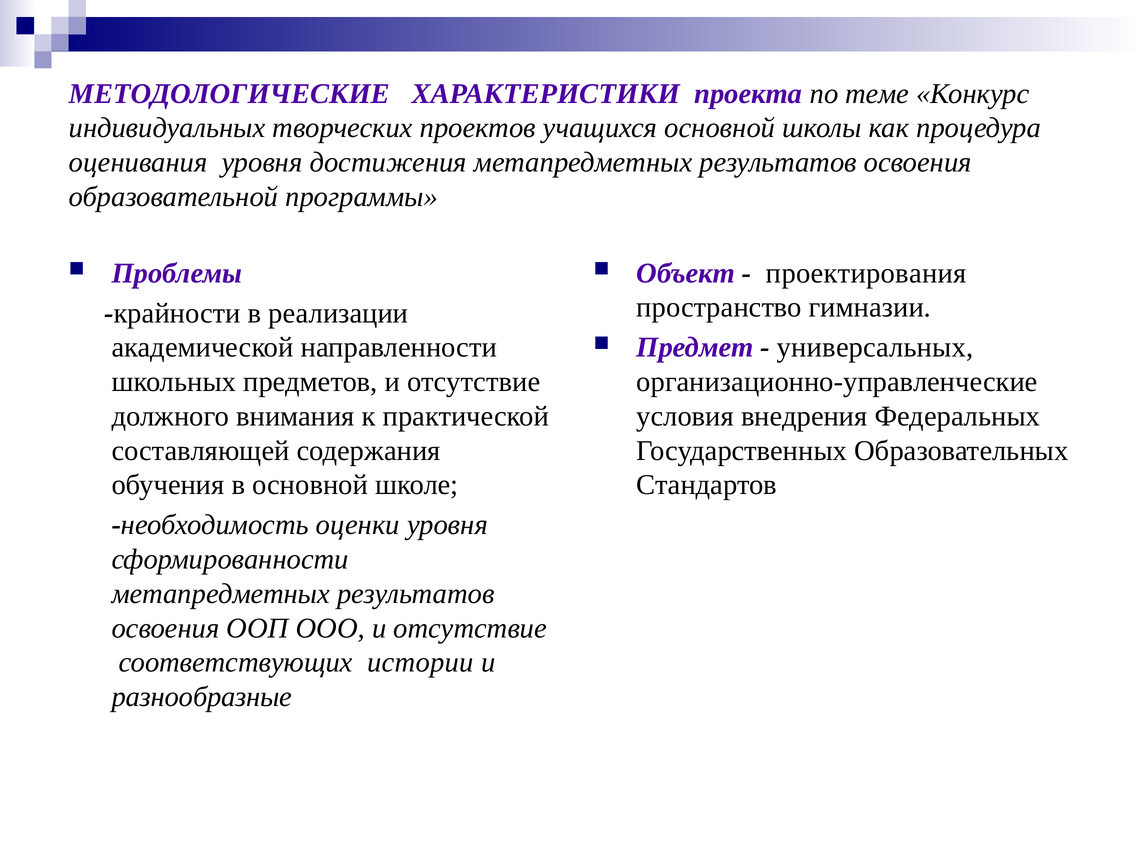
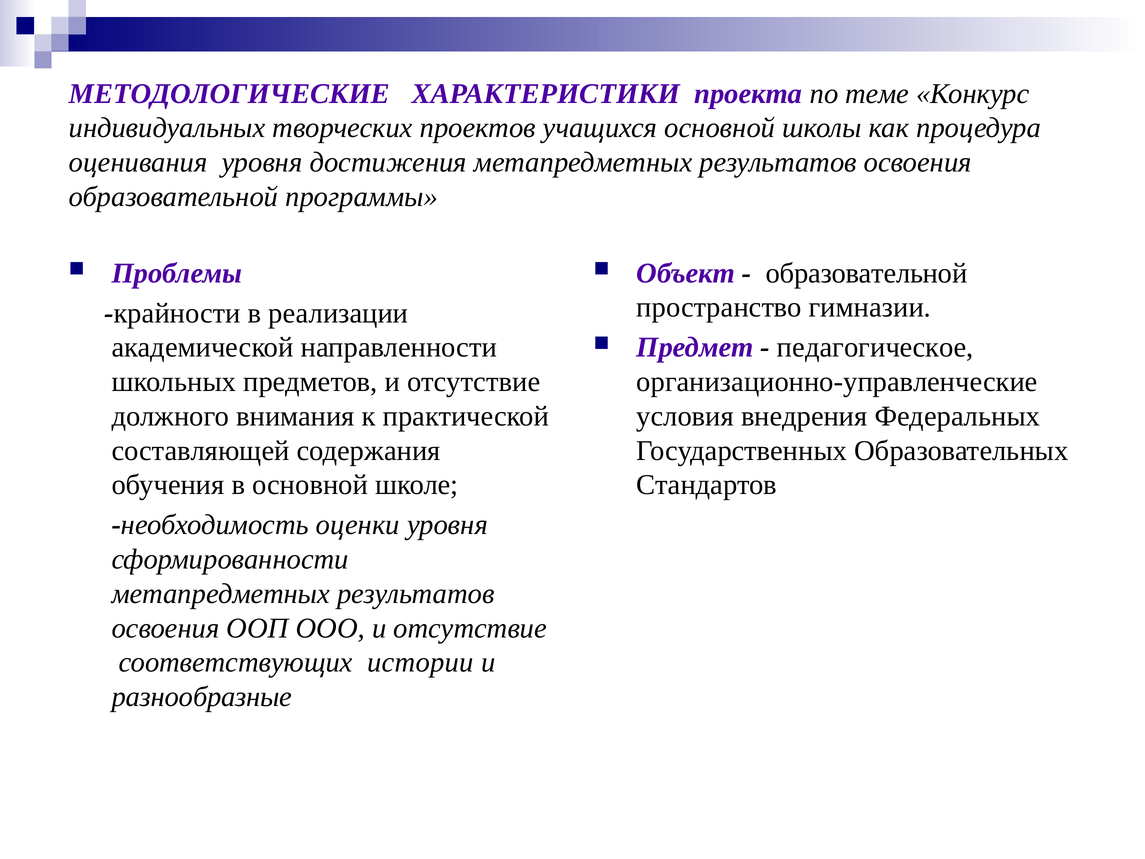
проектирования at (866, 273): проектирования -> образовательной
универсальных: универсальных -> педагогическое
